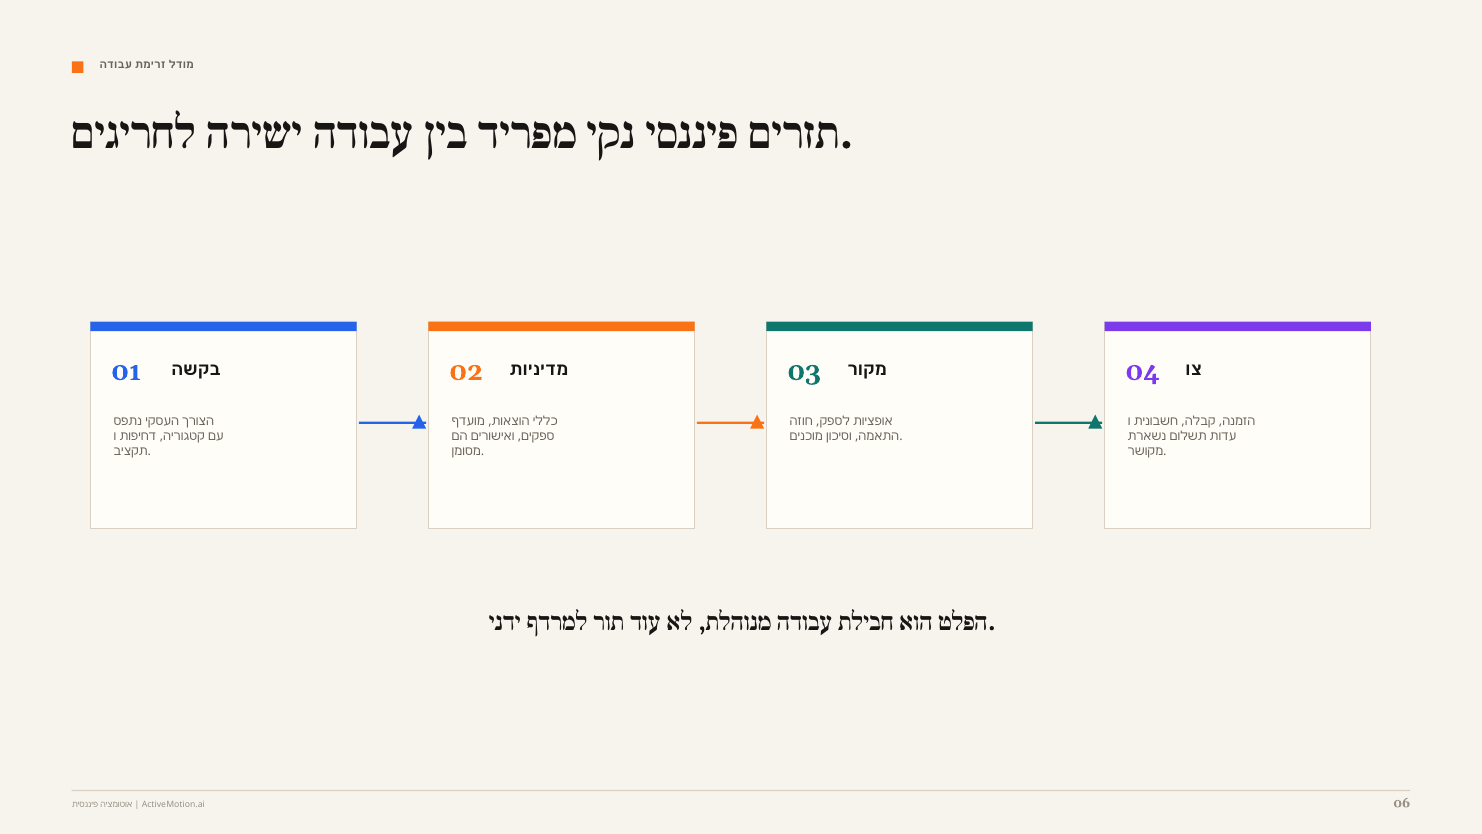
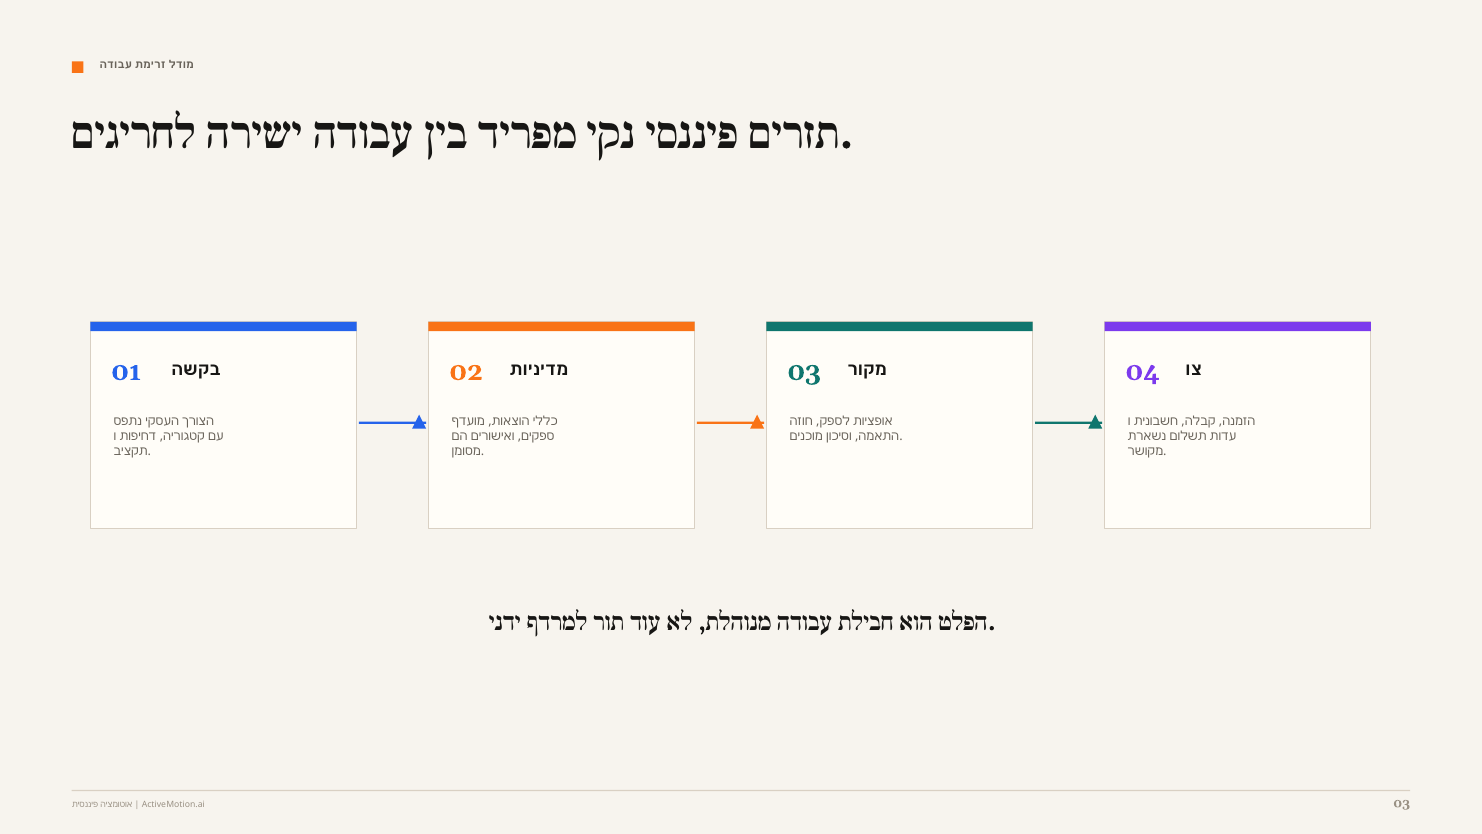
ActiveMotion.ai 06: 06 -> 03
